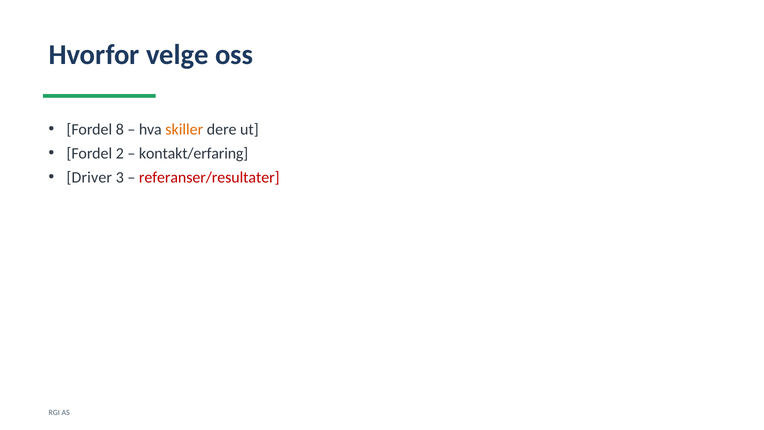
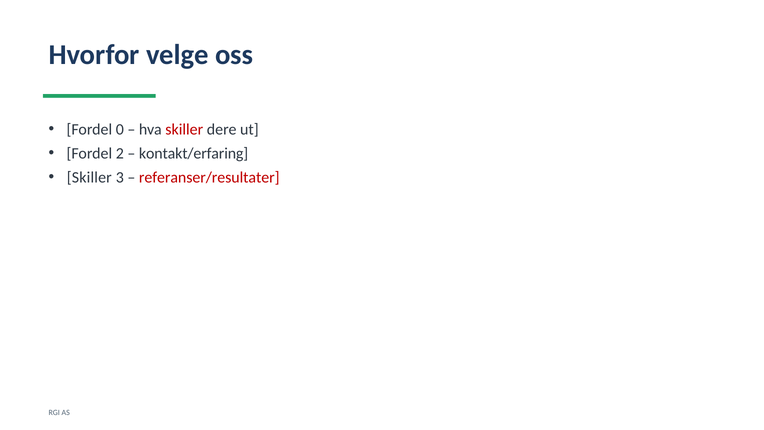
8: 8 -> 0
skiller at (184, 129) colour: orange -> red
Driver at (89, 177): Driver -> Skiller
